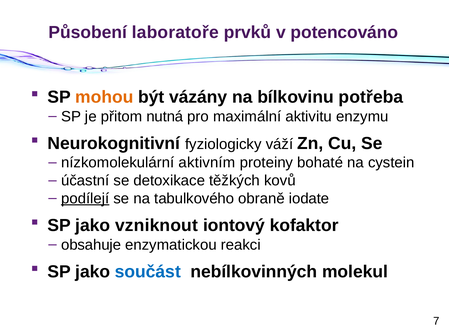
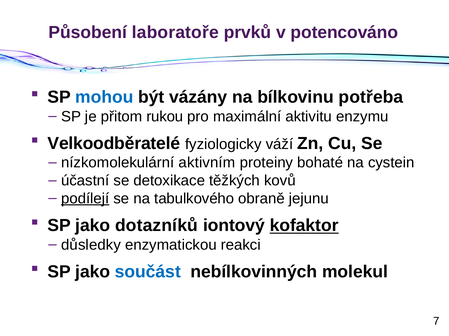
mohou colour: orange -> blue
nutná: nutná -> rukou
Neurokognitivní: Neurokognitivní -> Velkoodběratelé
iodate: iodate -> jejunu
vzniknout: vzniknout -> dotazníků
kofaktor underline: none -> present
obsahuje: obsahuje -> důsledky
